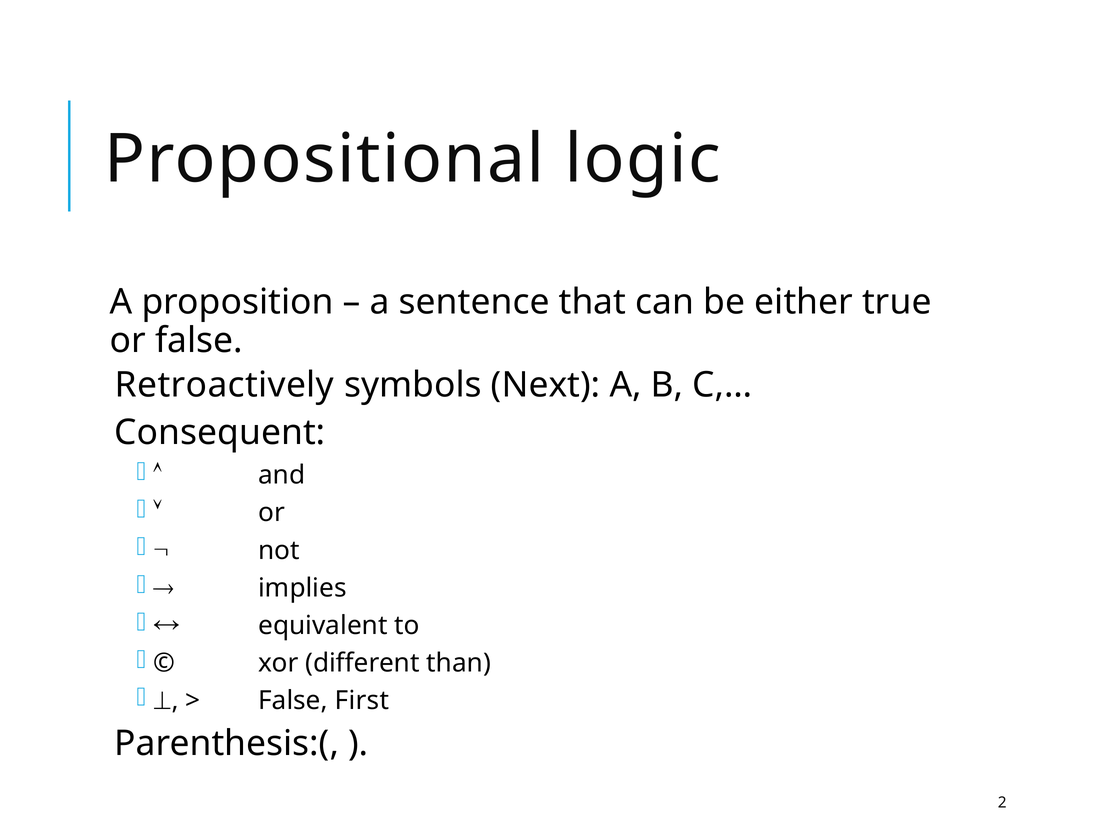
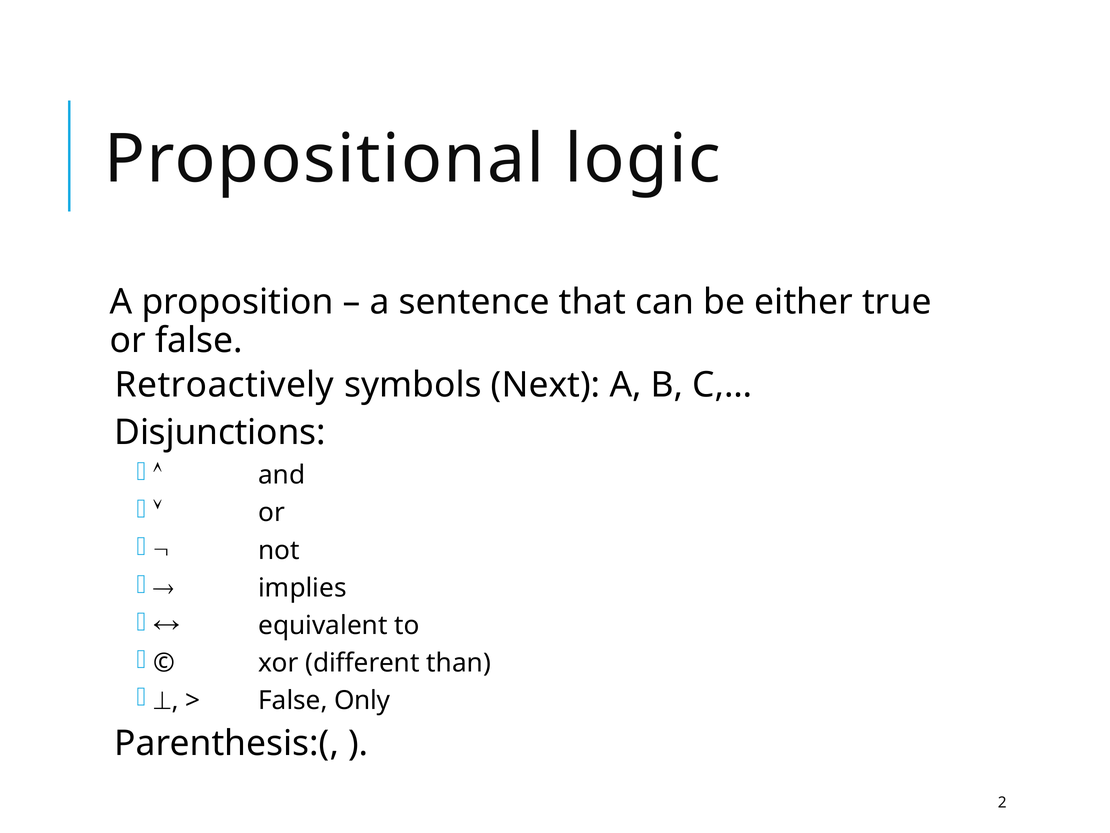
Consequent: Consequent -> Disjunctions
First: First -> Only
